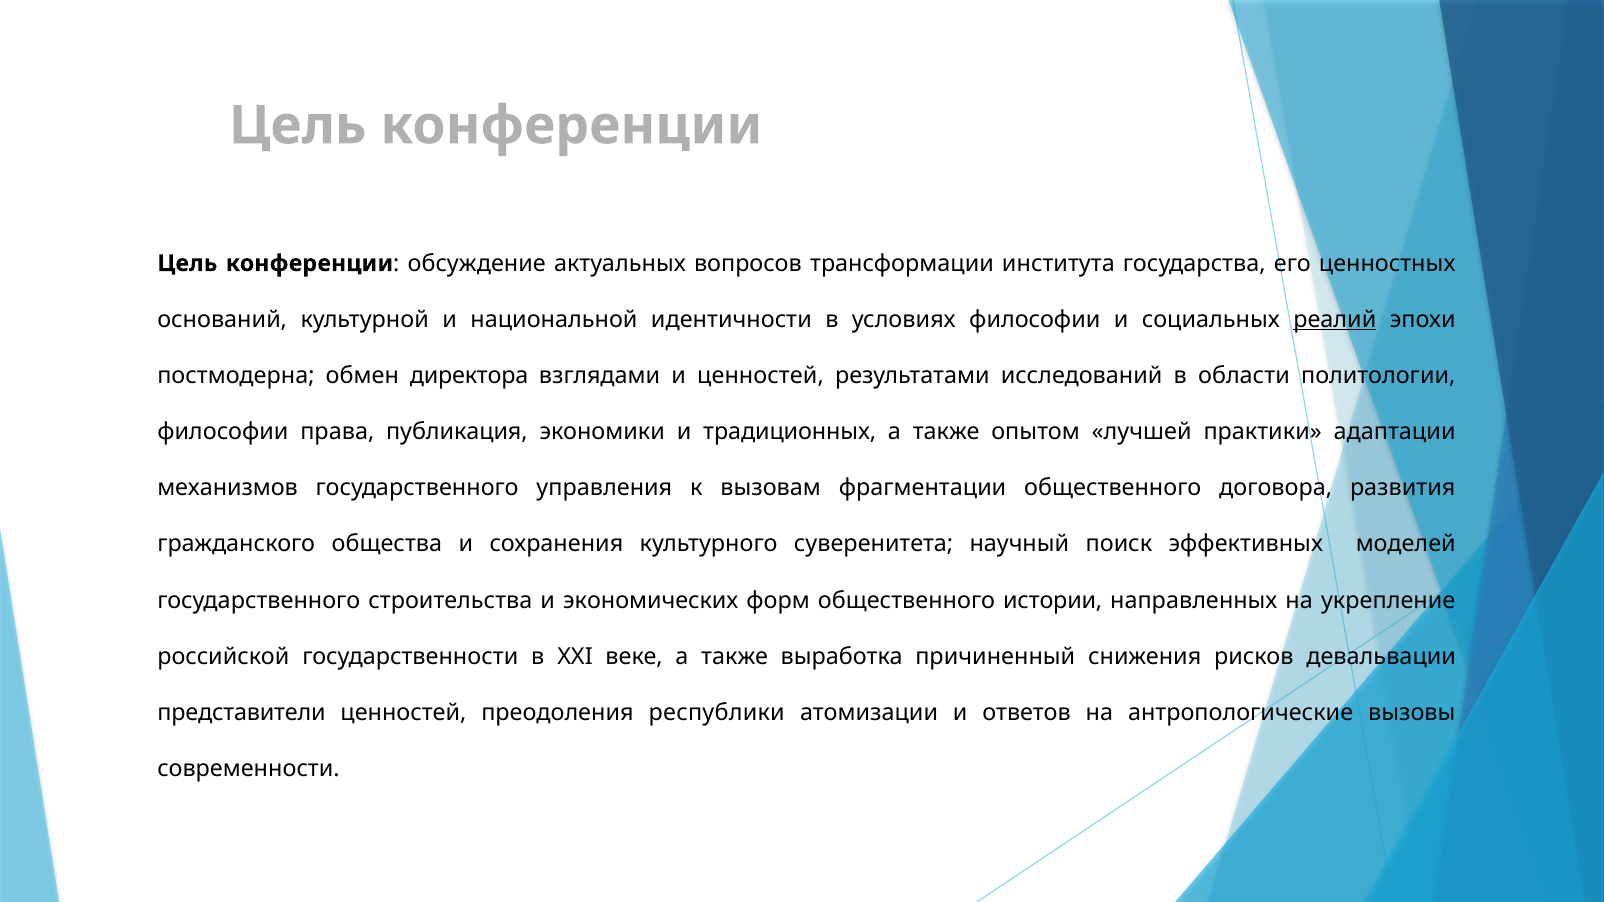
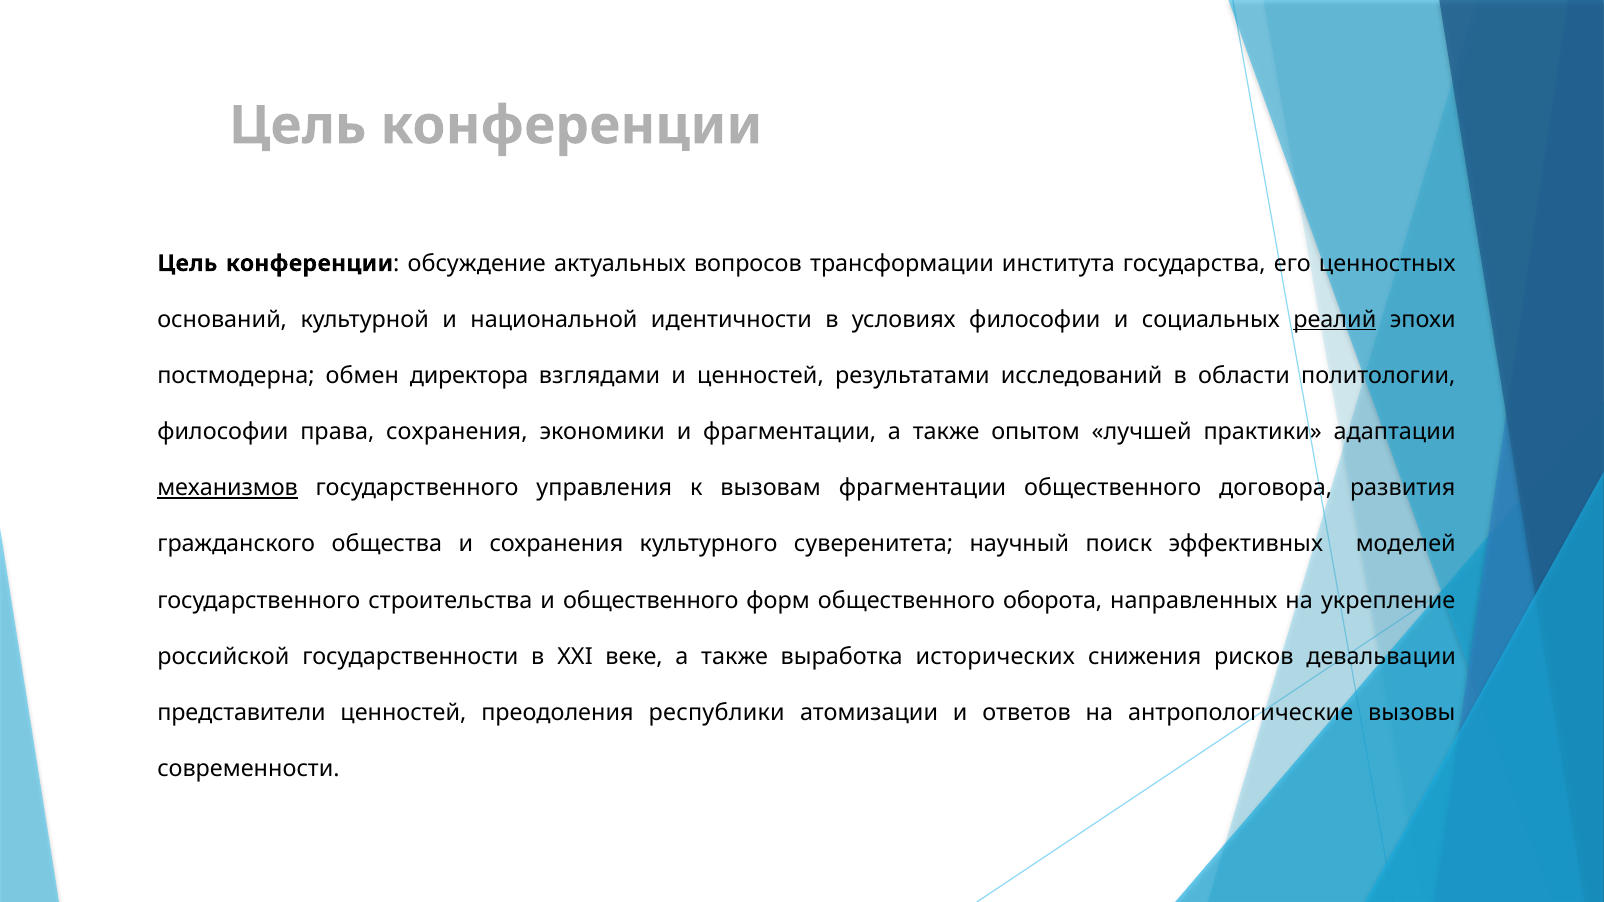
права публикация: публикация -> сохранения
и традиционных: традиционных -> фрагментации
механизмов underline: none -> present
и экономических: экономических -> общественного
истории: истории -> оборота
причиненный: причиненный -> исторических
